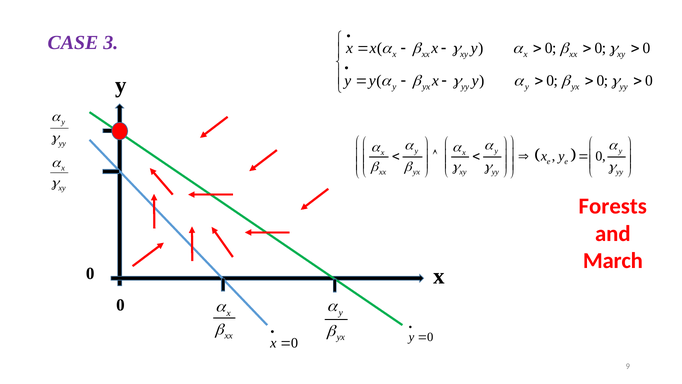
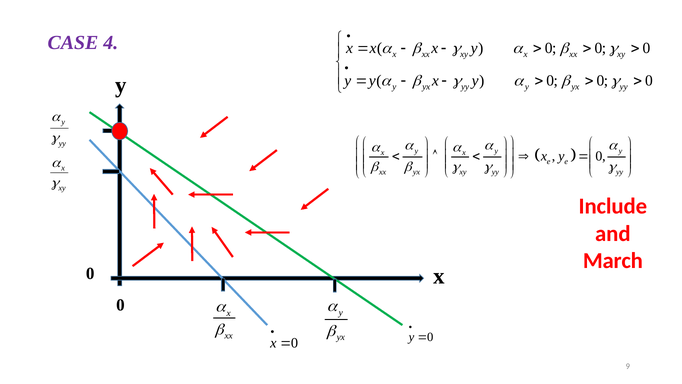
3: 3 -> 4
Forests: Forests -> Include
